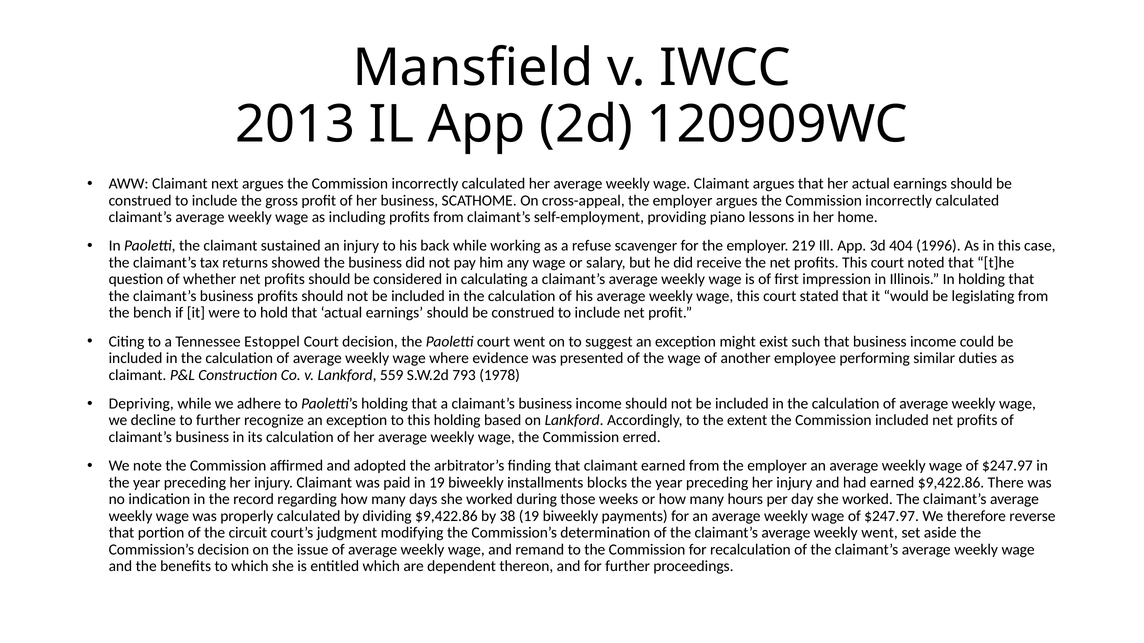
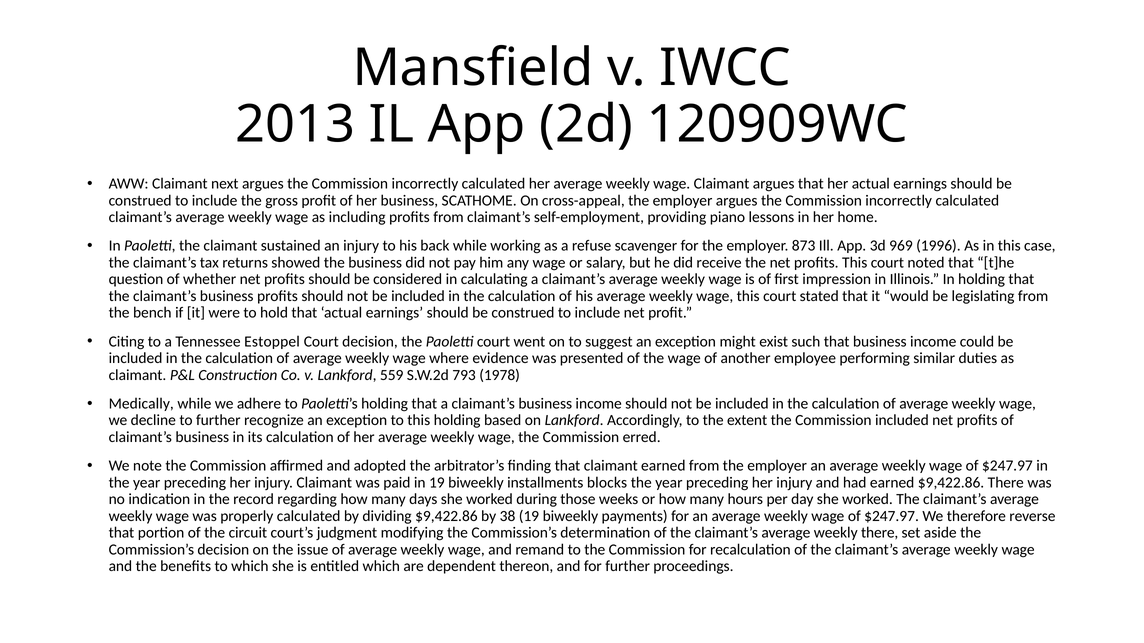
219: 219 -> 873
404: 404 -> 969
Depriving: Depriving -> Medically
weekly went: went -> there
